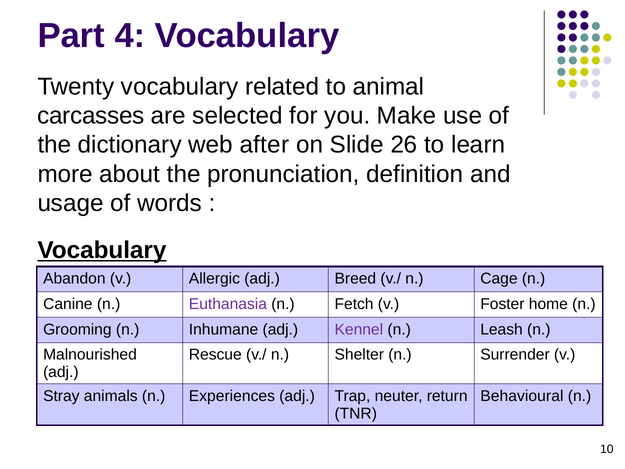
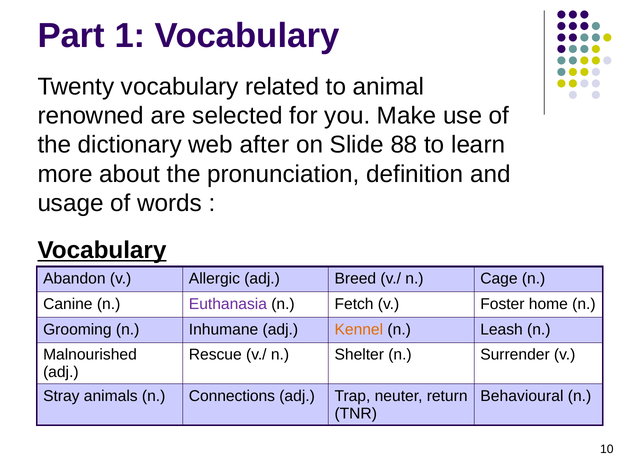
4: 4 -> 1
carcasses: carcasses -> renowned
26: 26 -> 88
Kennel colour: purple -> orange
Experiences: Experiences -> Connections
